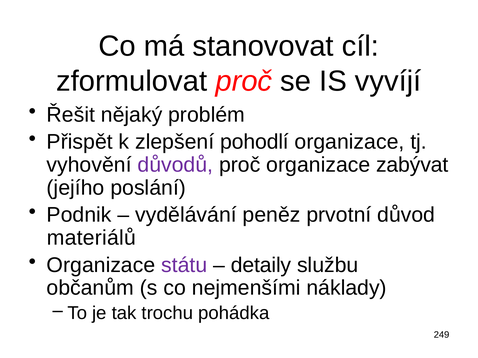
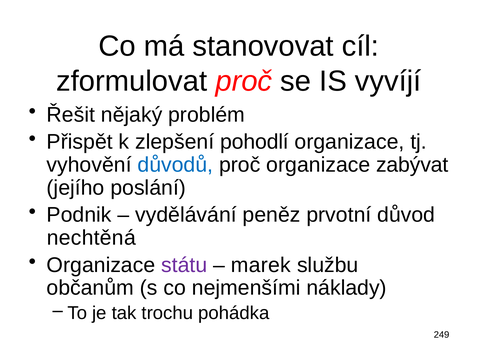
důvodů colour: purple -> blue
materiálů: materiálů -> nechtěná
detaily: detaily -> marek
